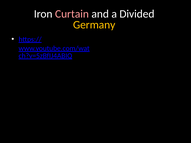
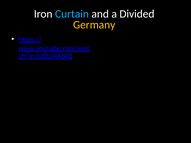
Curtain colour: pink -> light blue
